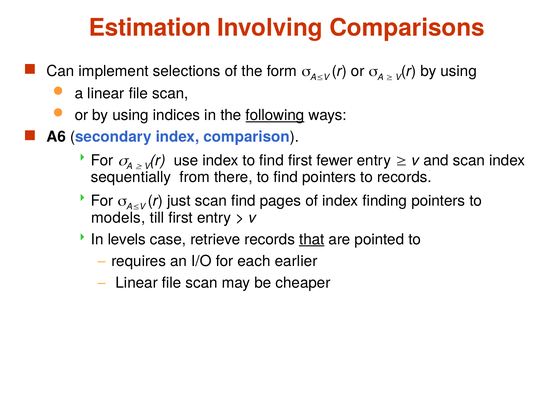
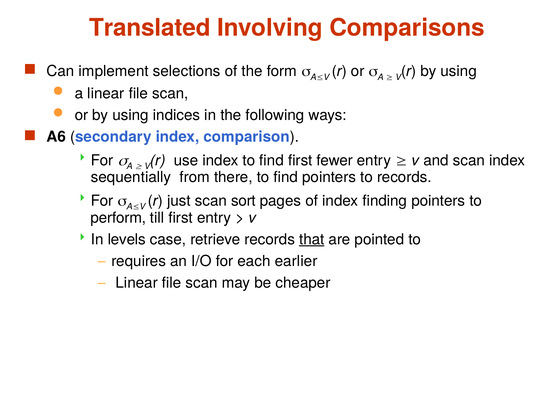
Estimation: Estimation -> Translated
following underline: present -> none
scan find: find -> sort
models: models -> perform
